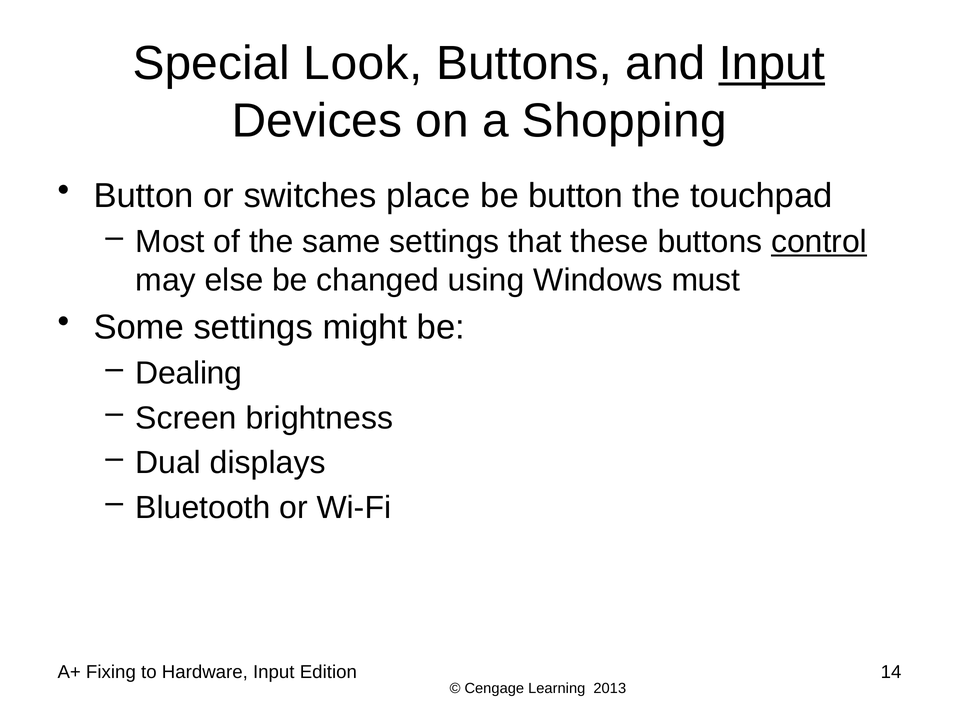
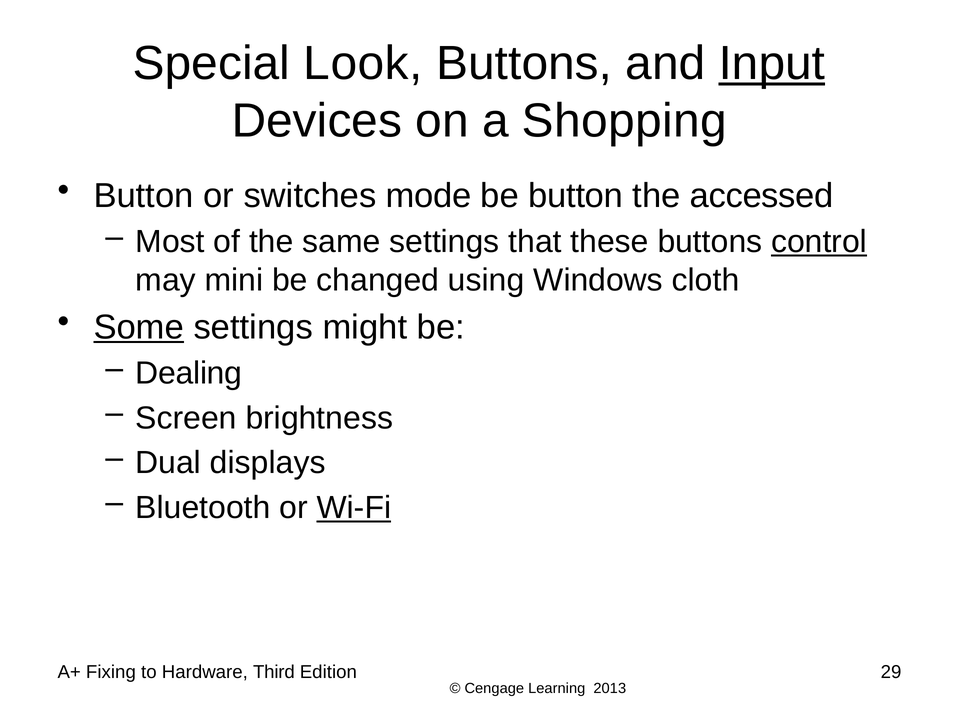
place: place -> mode
touchpad: touchpad -> accessed
else: else -> mini
must: must -> cloth
Some underline: none -> present
Wi-Fi underline: none -> present
Hardware Input: Input -> Third
14: 14 -> 29
